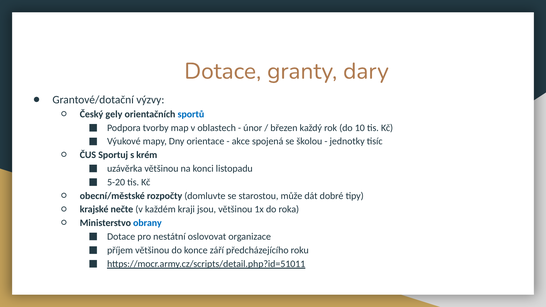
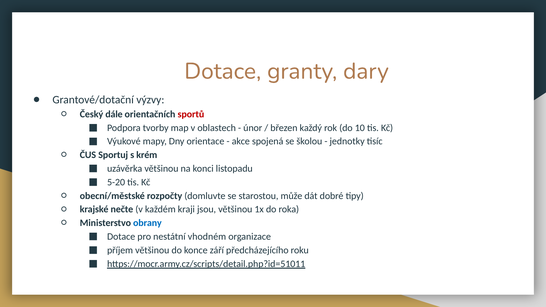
gely: gely -> dále
sportů colour: blue -> red
oslovovat: oslovovat -> vhodném
